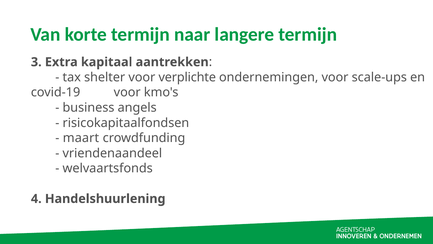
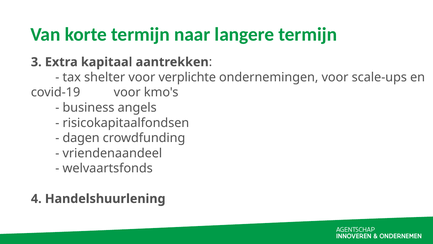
maart: maart -> dagen
